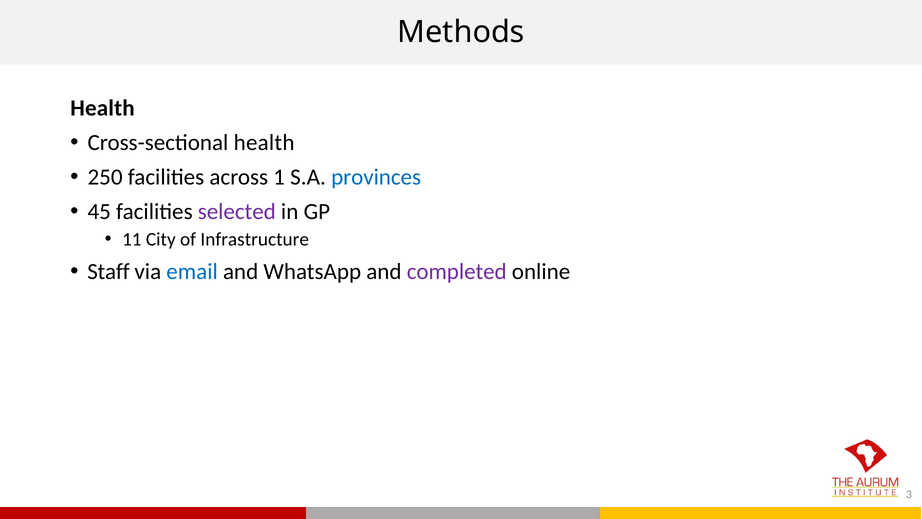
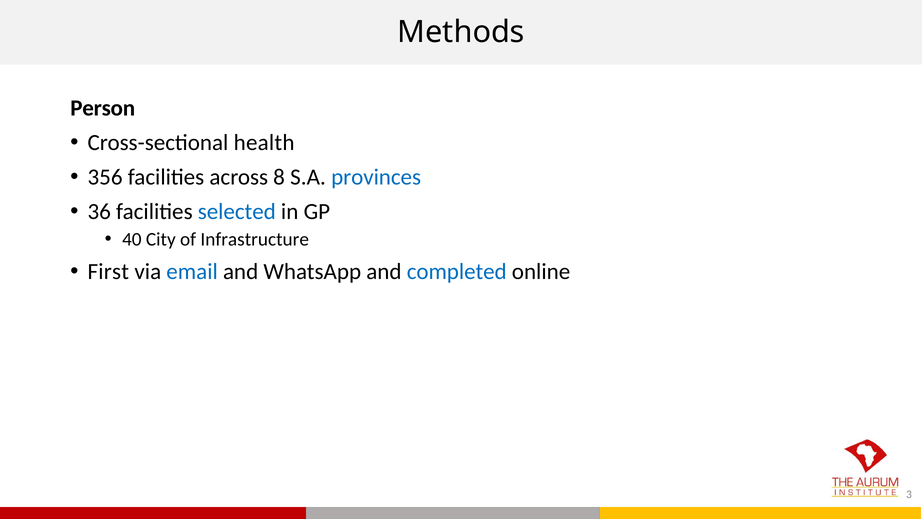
Health at (103, 108): Health -> Person
250: 250 -> 356
1: 1 -> 8
45: 45 -> 36
selected colour: purple -> blue
11: 11 -> 40
Staff: Staff -> First
completed colour: purple -> blue
